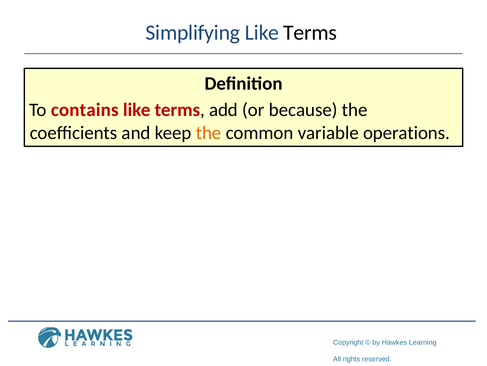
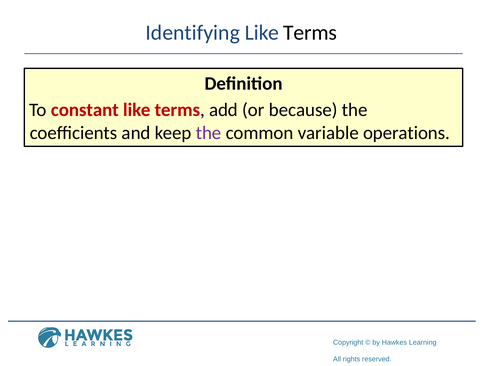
Simplifying: Simplifying -> Identifying
contains: contains -> constant
the at (209, 133) colour: orange -> purple
